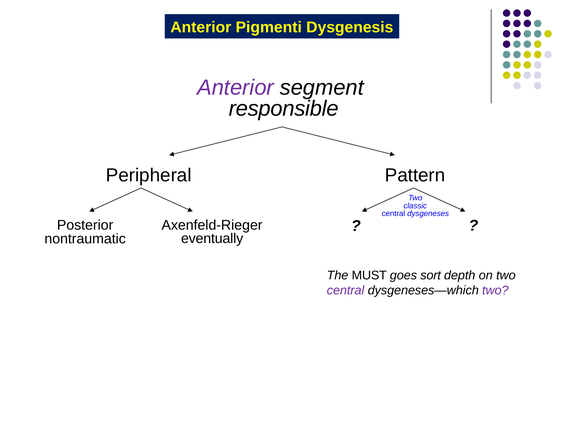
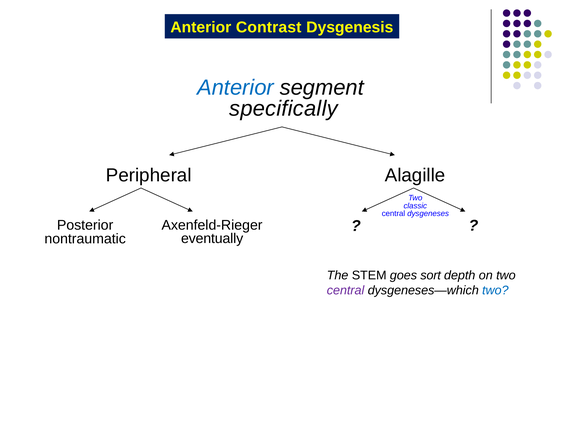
Pigmenti: Pigmenti -> Contrast
Anterior at (236, 88) colour: purple -> blue
responsible: responsible -> specifically
Pattern: Pattern -> Alagille
MUST: MUST -> STEM
two at (495, 290) colour: purple -> blue
